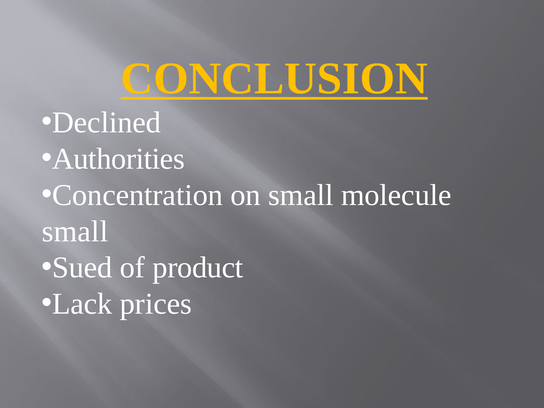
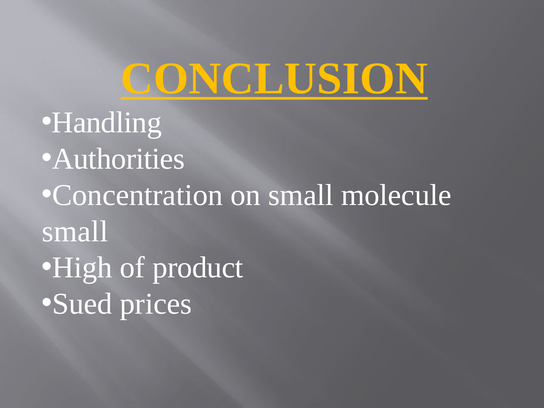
Declined: Declined -> Handling
Sued: Sued -> High
Lack: Lack -> Sued
